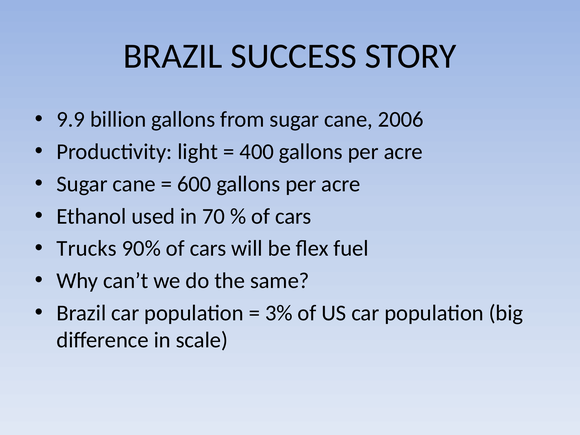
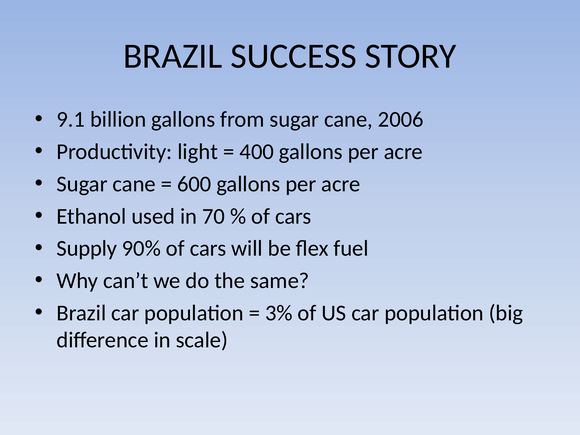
9.9: 9.9 -> 9.1
Trucks: Trucks -> Supply
